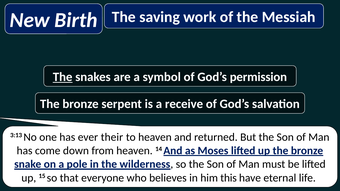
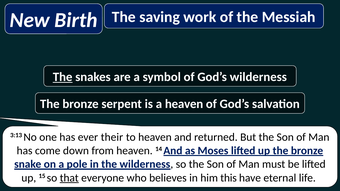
God’s permission: permission -> wilderness
a receive: receive -> heaven
that underline: none -> present
